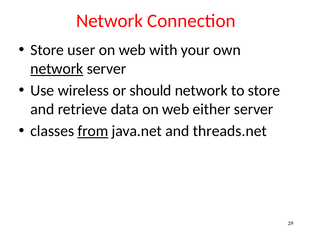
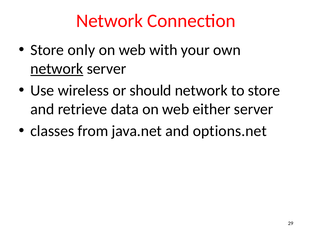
user: user -> only
from underline: present -> none
threads.net: threads.net -> options.net
